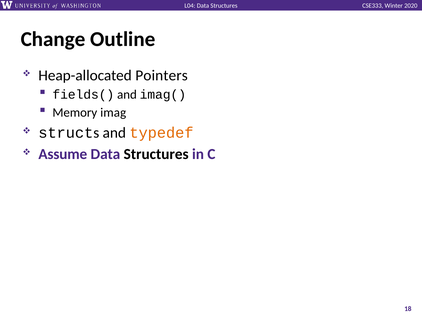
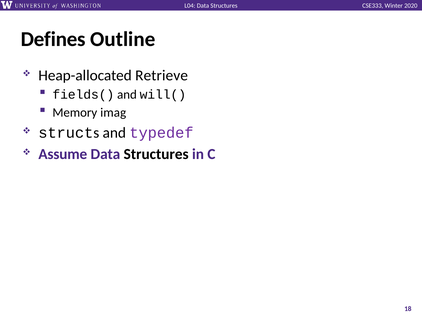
Change: Change -> Defines
Pointers: Pointers -> Retrieve
imag(: imag( -> will(
typedef colour: orange -> purple
